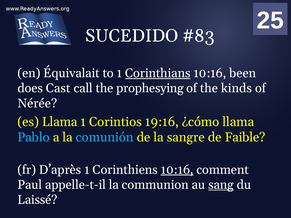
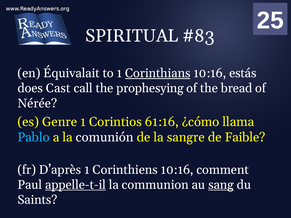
SUCEDIDO: SUCEDIDO -> SPIRITUAL
been: been -> estás
kinds: kinds -> bread
es Llama: Llama -> Genre
19:16: 19:16 -> 61:16
comunión colour: light blue -> white
10:16 at (177, 170) underline: present -> none
appelle-t-il underline: none -> present
Laissé: Laissé -> Saints
